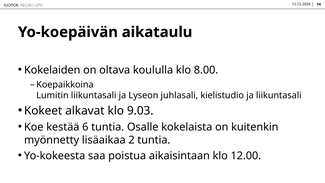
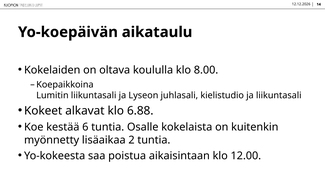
9.03: 9.03 -> 6.88
